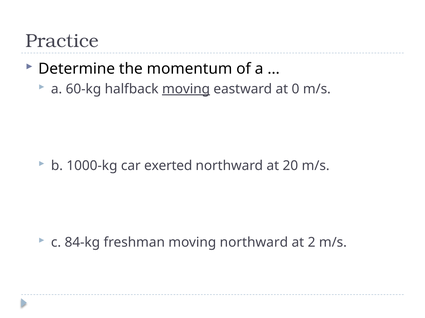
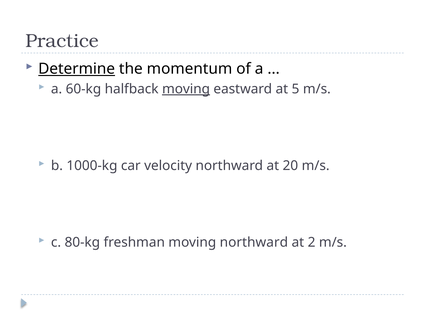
Determine underline: none -> present
0: 0 -> 5
exerted: exerted -> velocity
84-kg: 84-kg -> 80-kg
